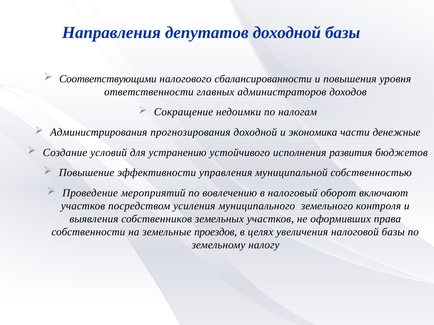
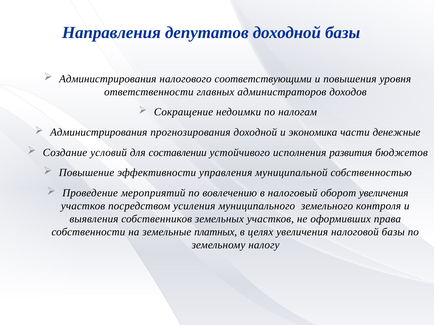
Соответствующими at (108, 79): Соответствующими -> Администрирования
сбалансированности: сбалансированности -> соответствующими
устранению: устранению -> составлении
оборот включают: включают -> увеличения
проездов: проездов -> платных
